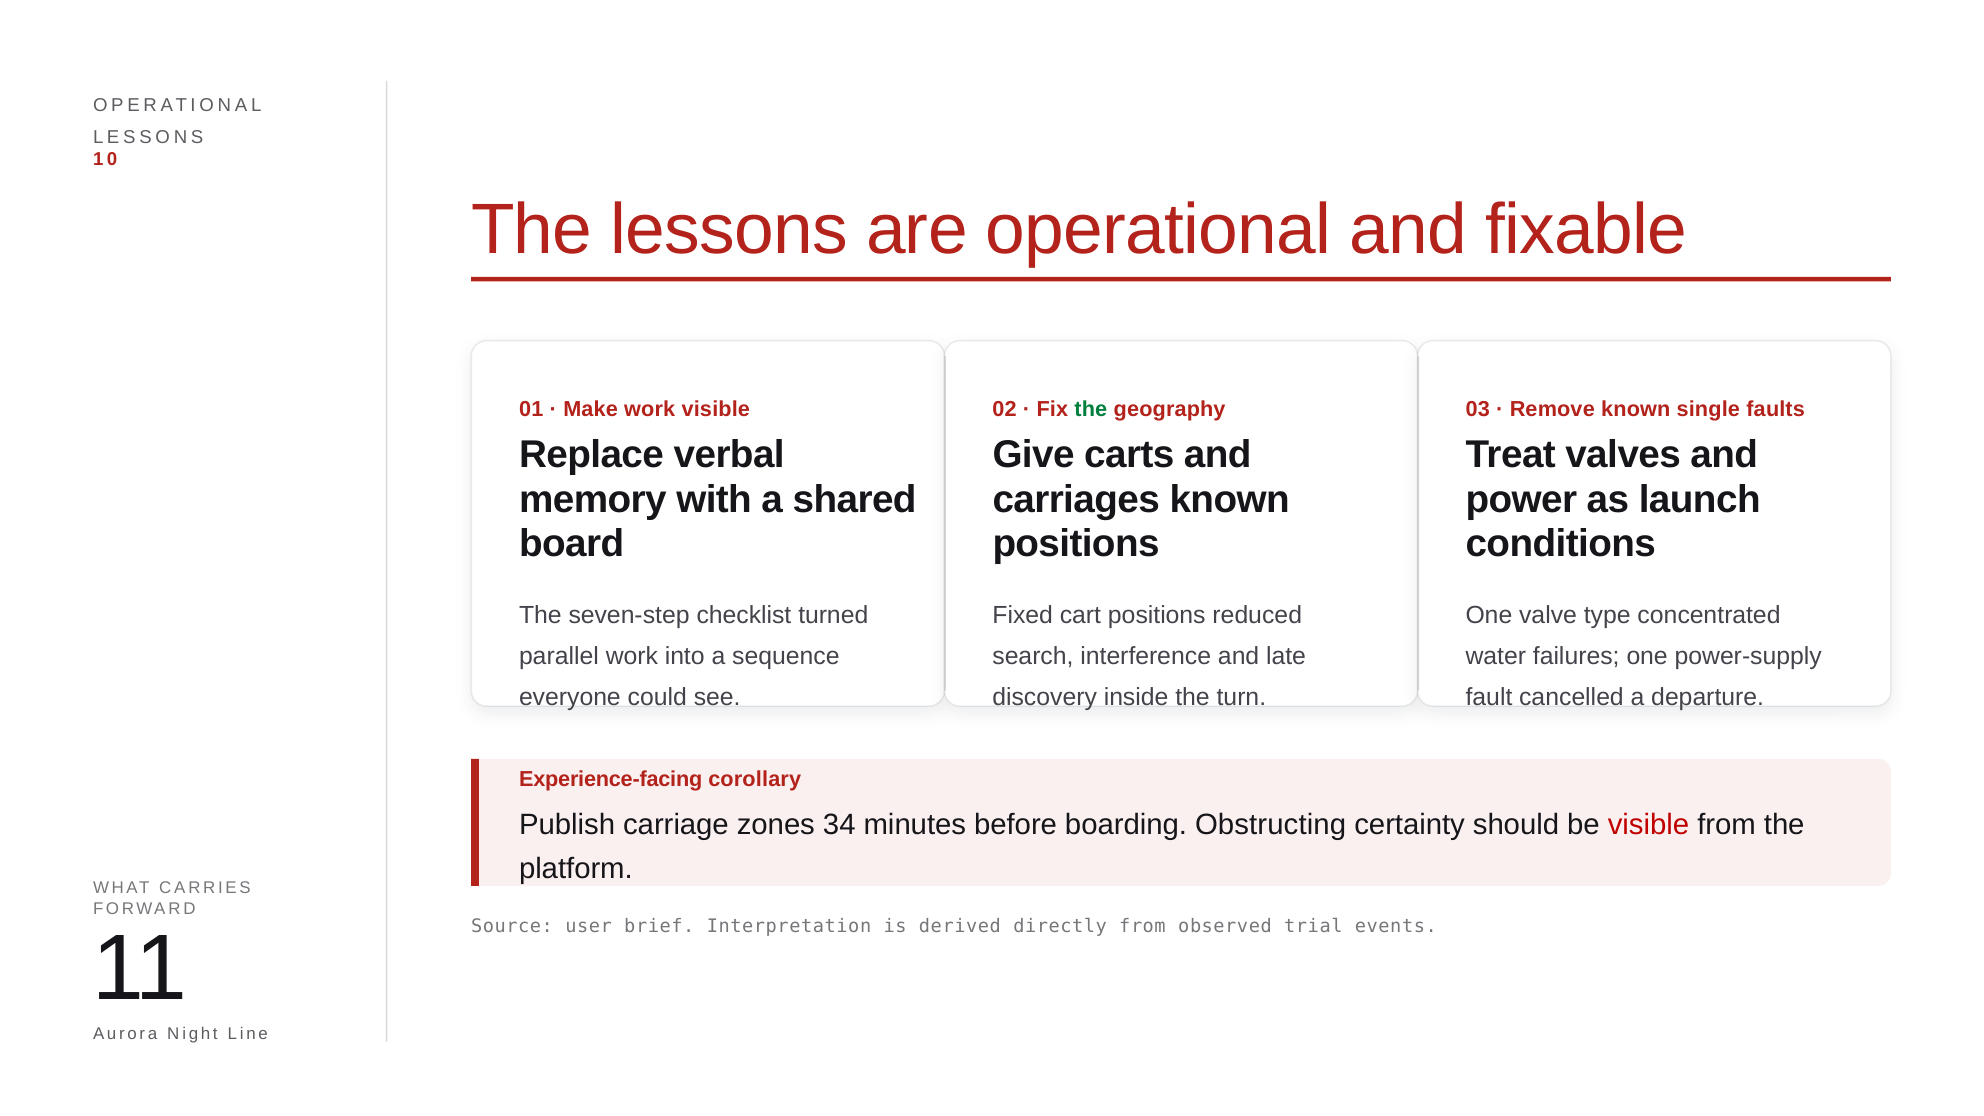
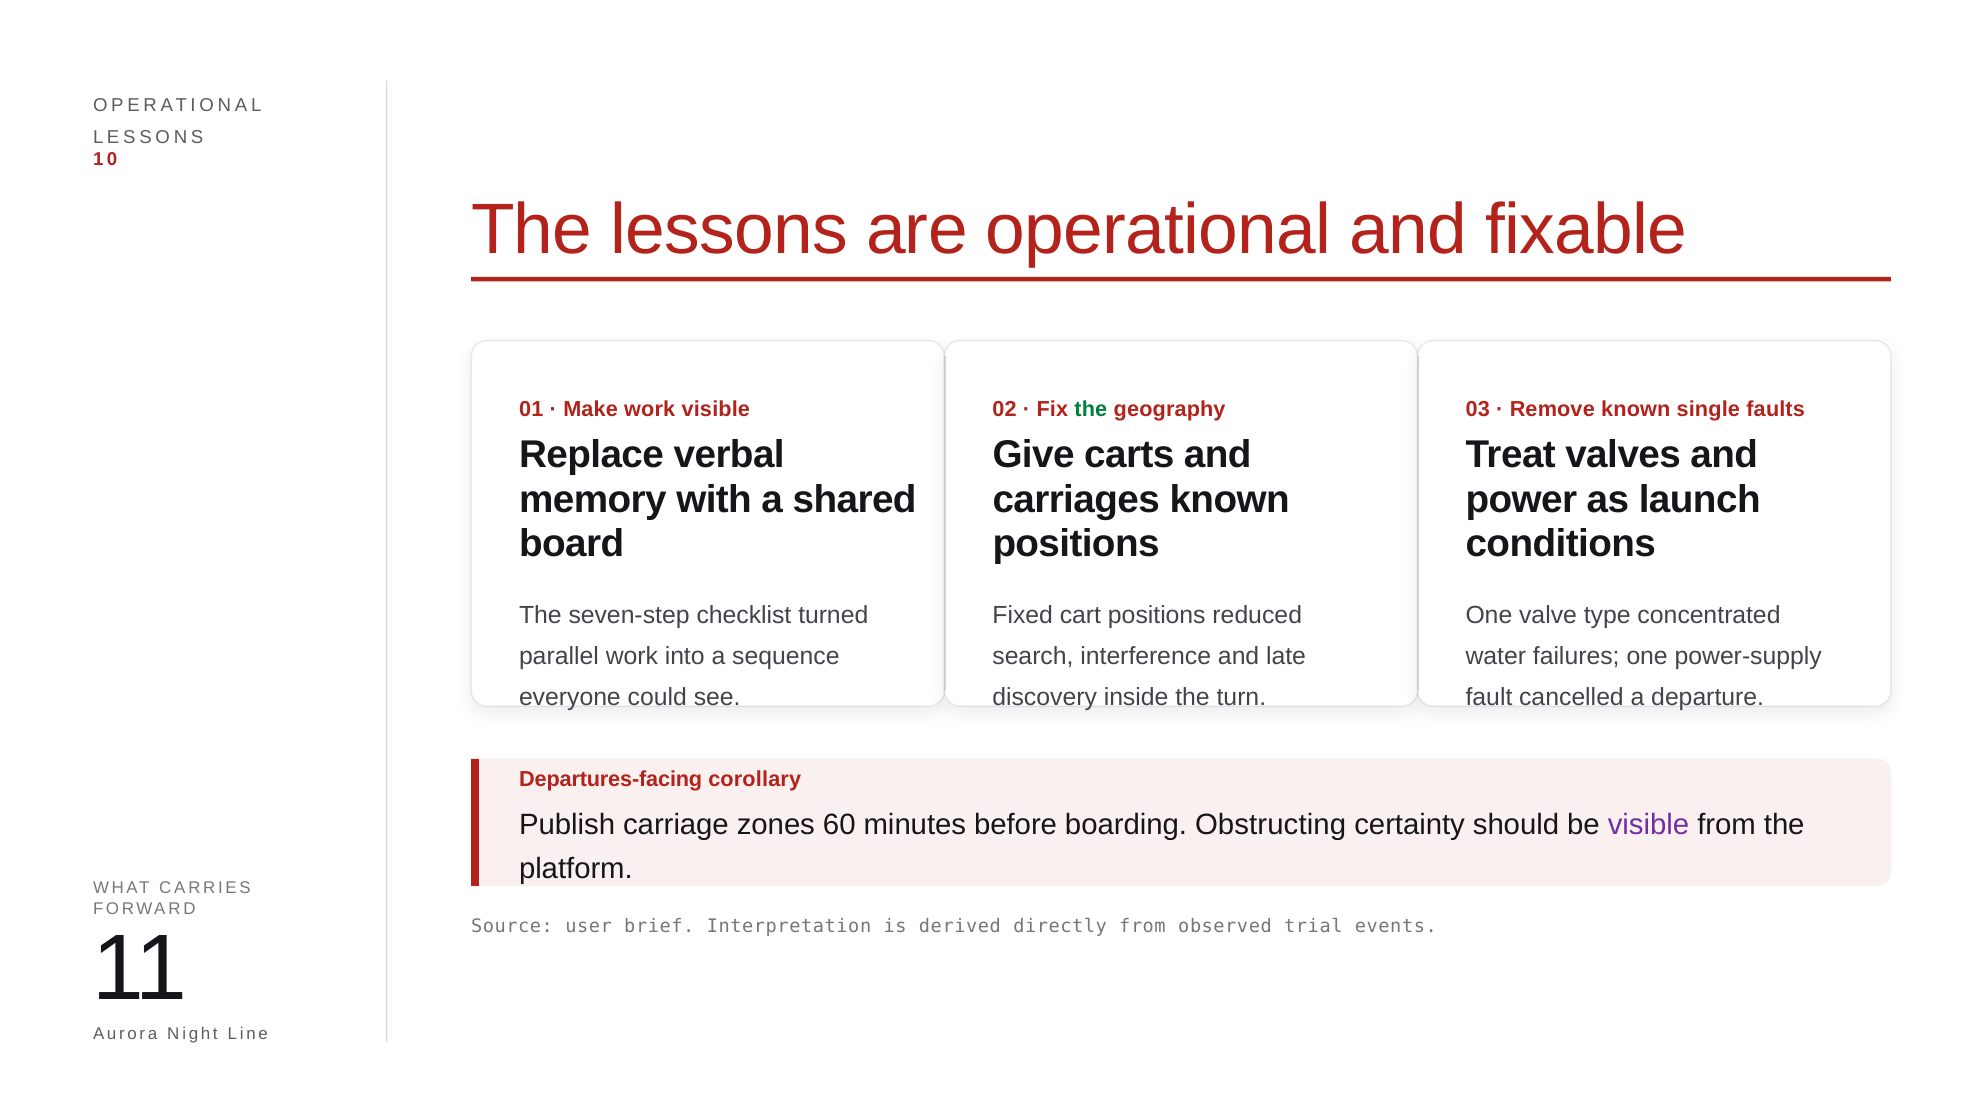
Experience-facing: Experience-facing -> Departures-facing
34: 34 -> 60
visible at (1649, 825) colour: red -> purple
